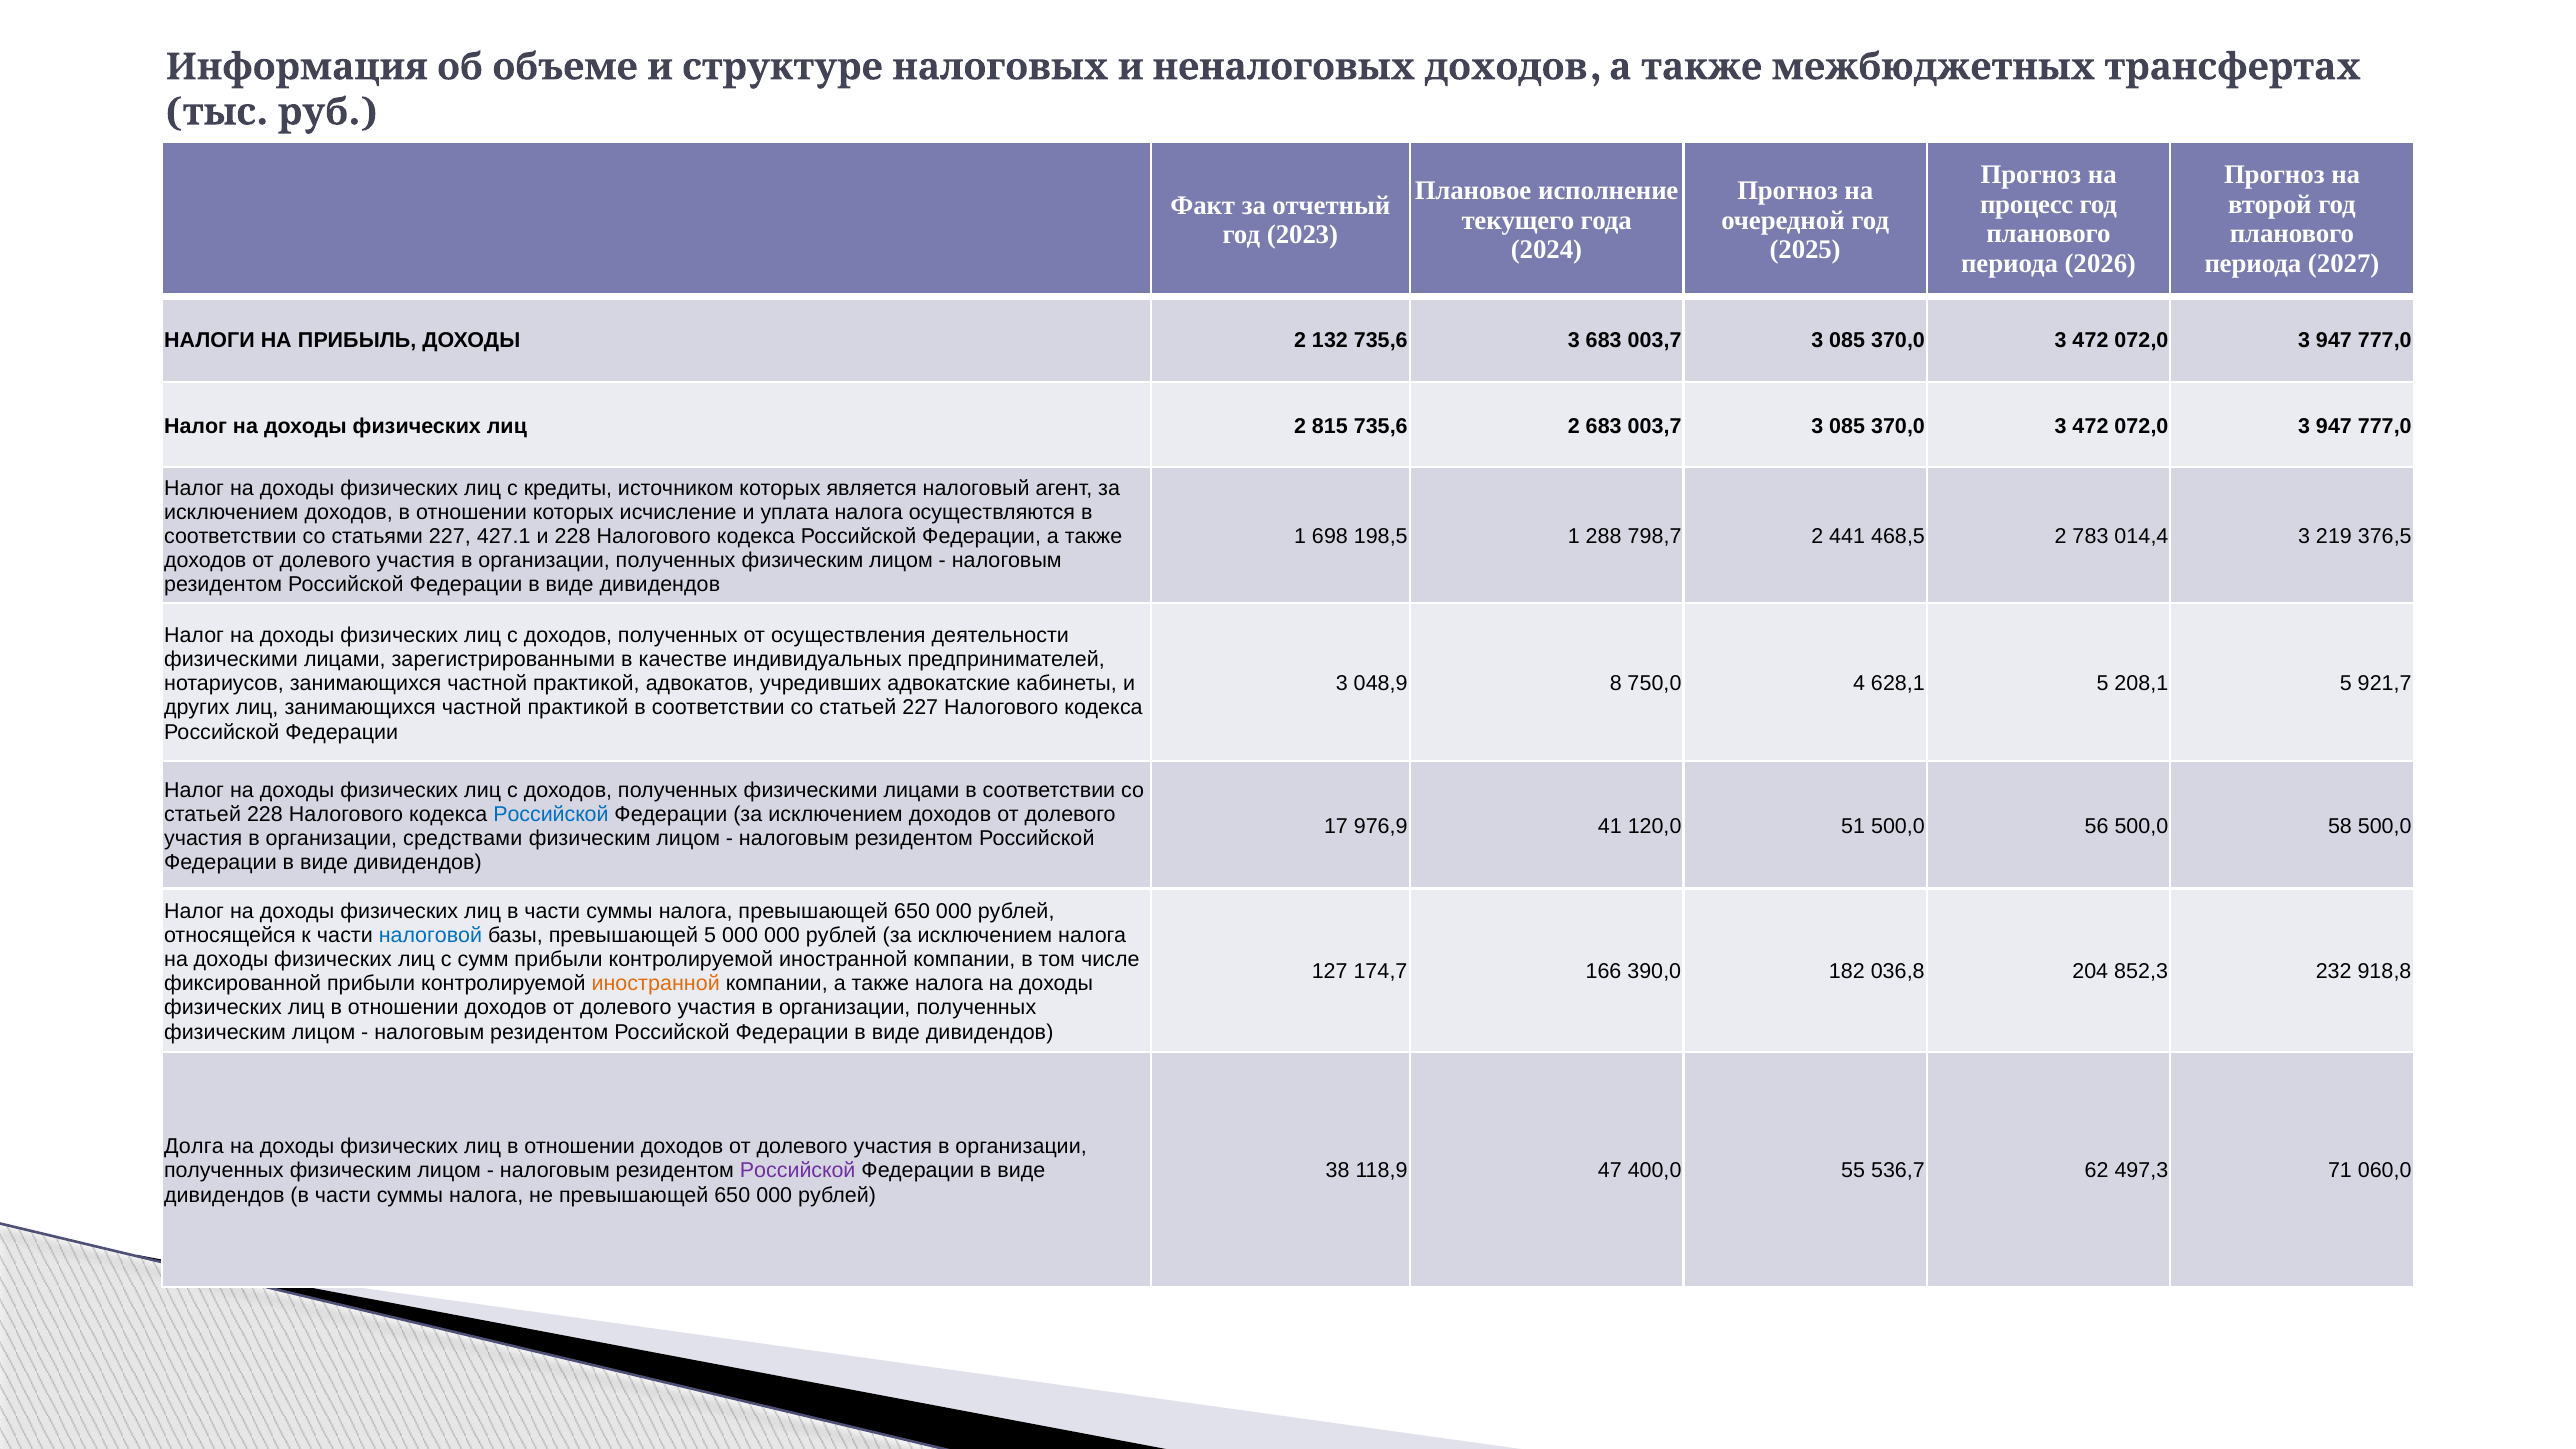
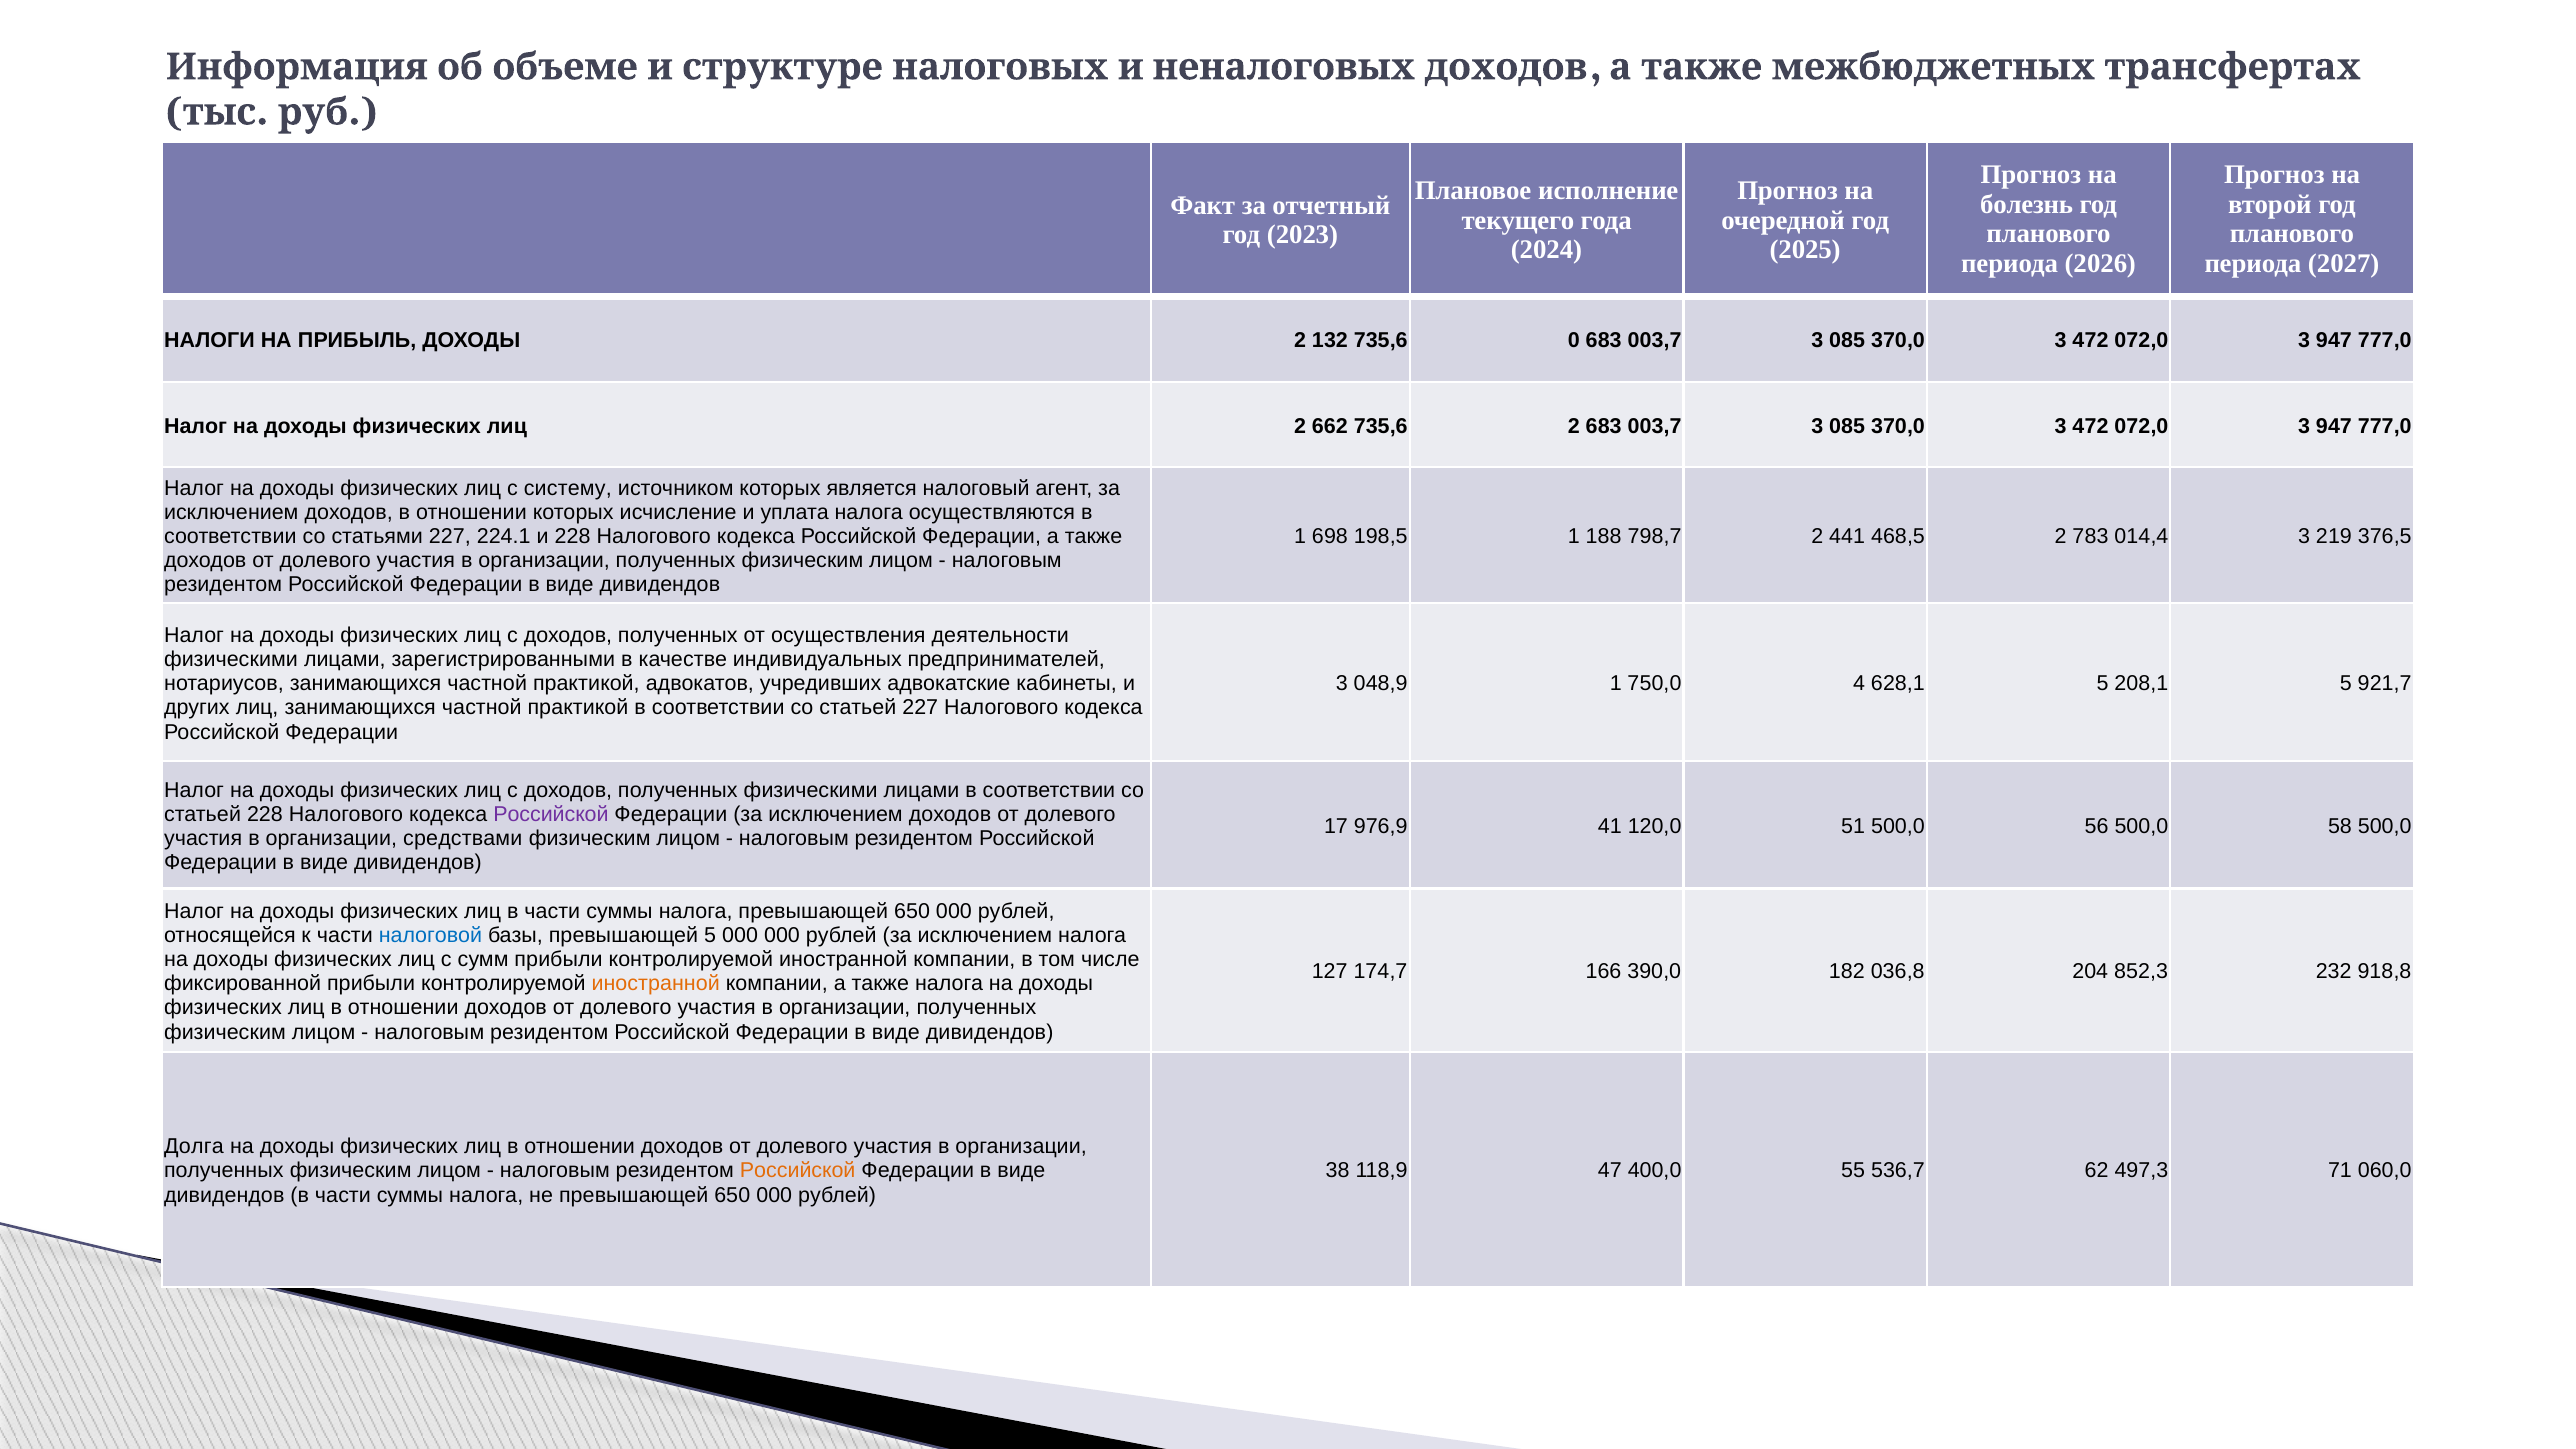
процесс: процесс -> болезнь
735,6 3: 3 -> 0
815: 815 -> 662
кредиты: кредиты -> систему
427.1: 427.1 -> 224.1
288: 288 -> 188
048,9 8: 8 -> 1
Российской at (551, 814) colour: blue -> purple
Российской at (798, 1171) colour: purple -> orange
